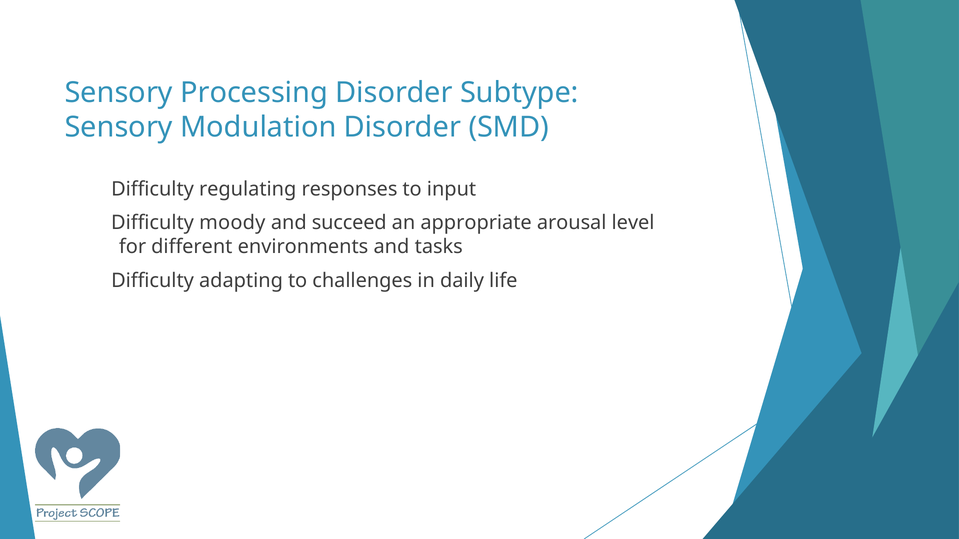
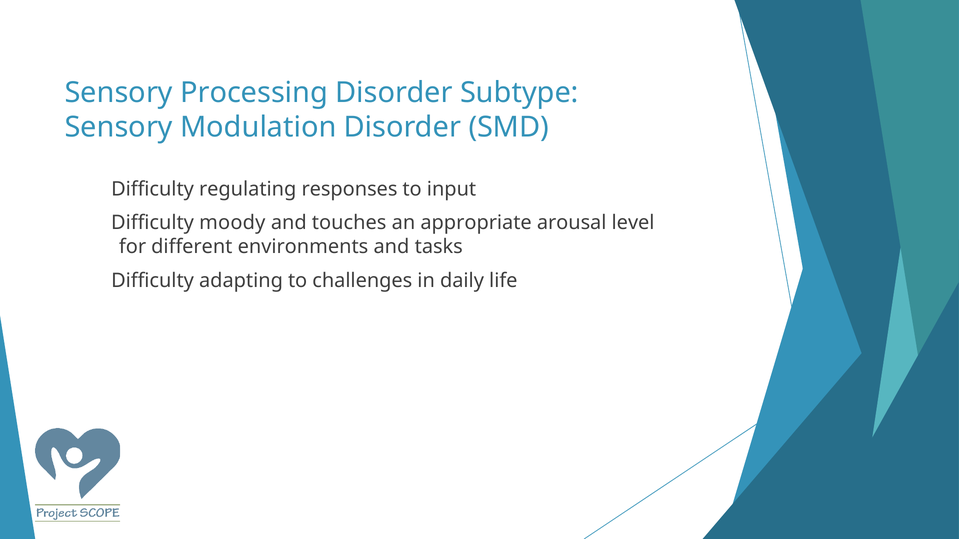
succeed: succeed -> touches
